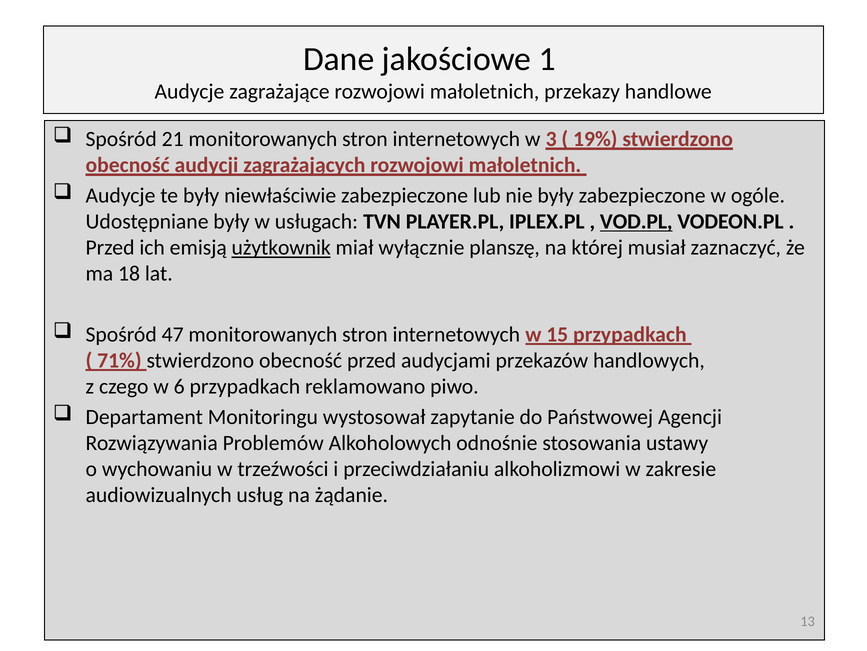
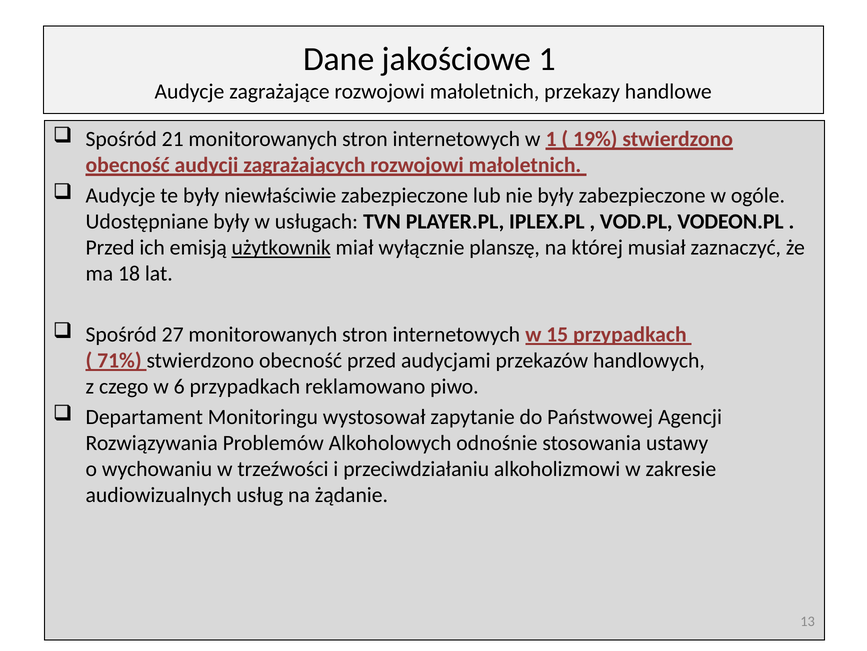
w 3: 3 -> 1
VOD.PL underline: present -> none
47: 47 -> 27
